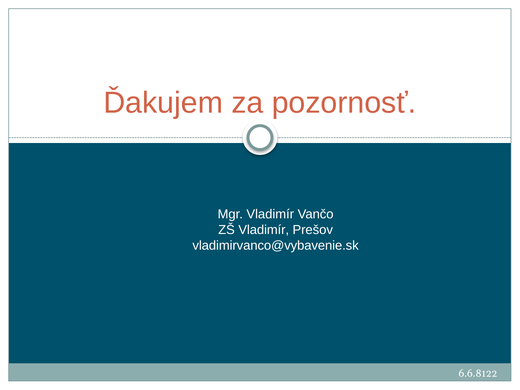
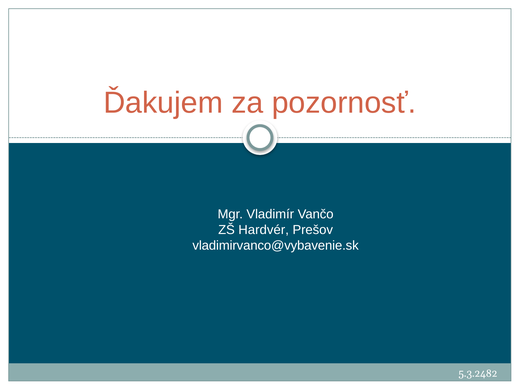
ZŠ Vladimír: Vladimír -> Hardvér
6.6.8122: 6.6.8122 -> 5.3.2482
